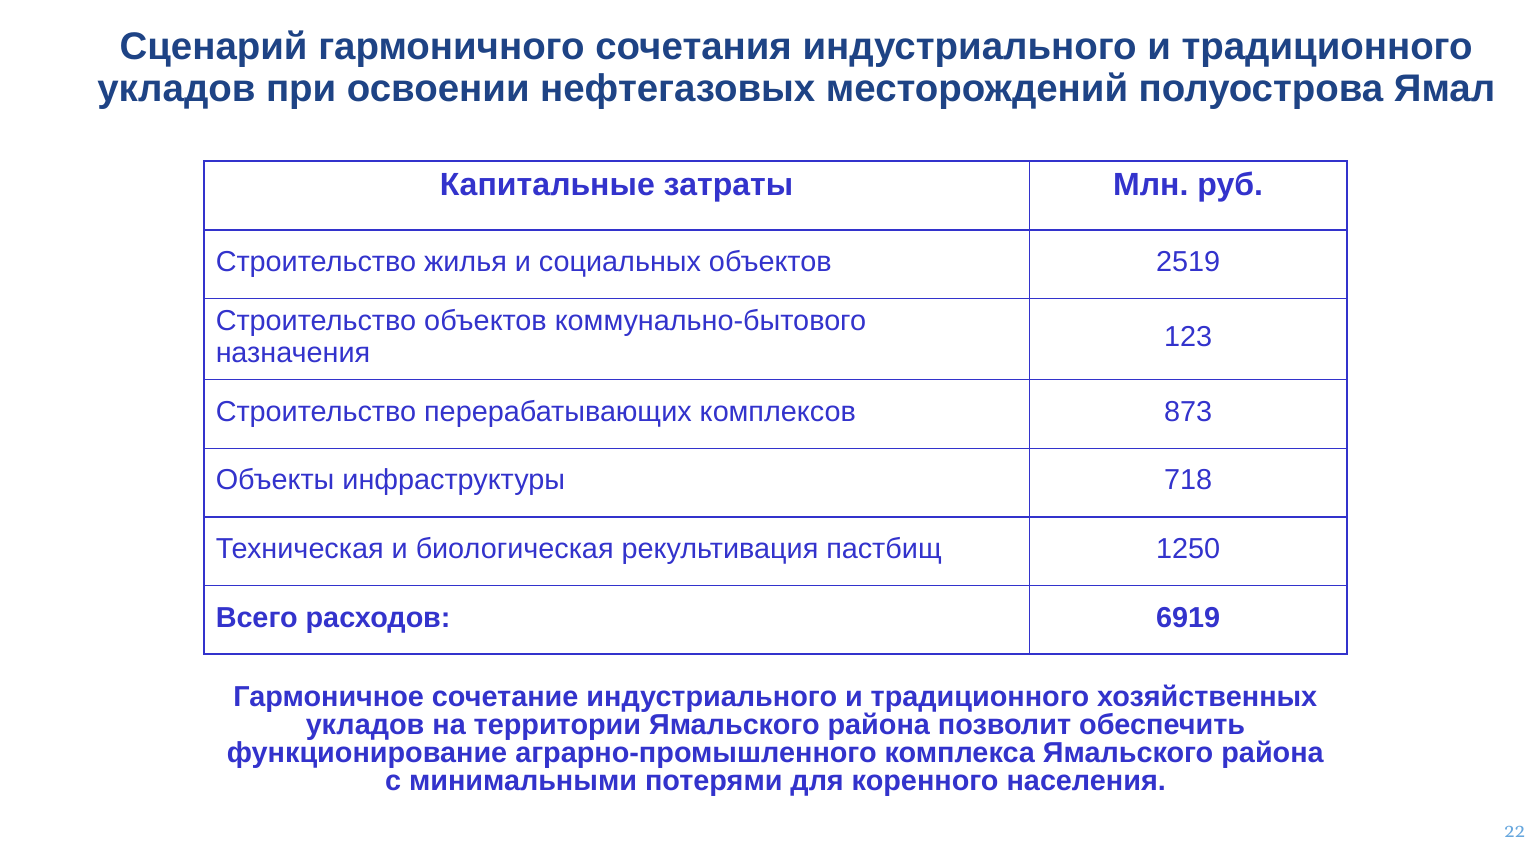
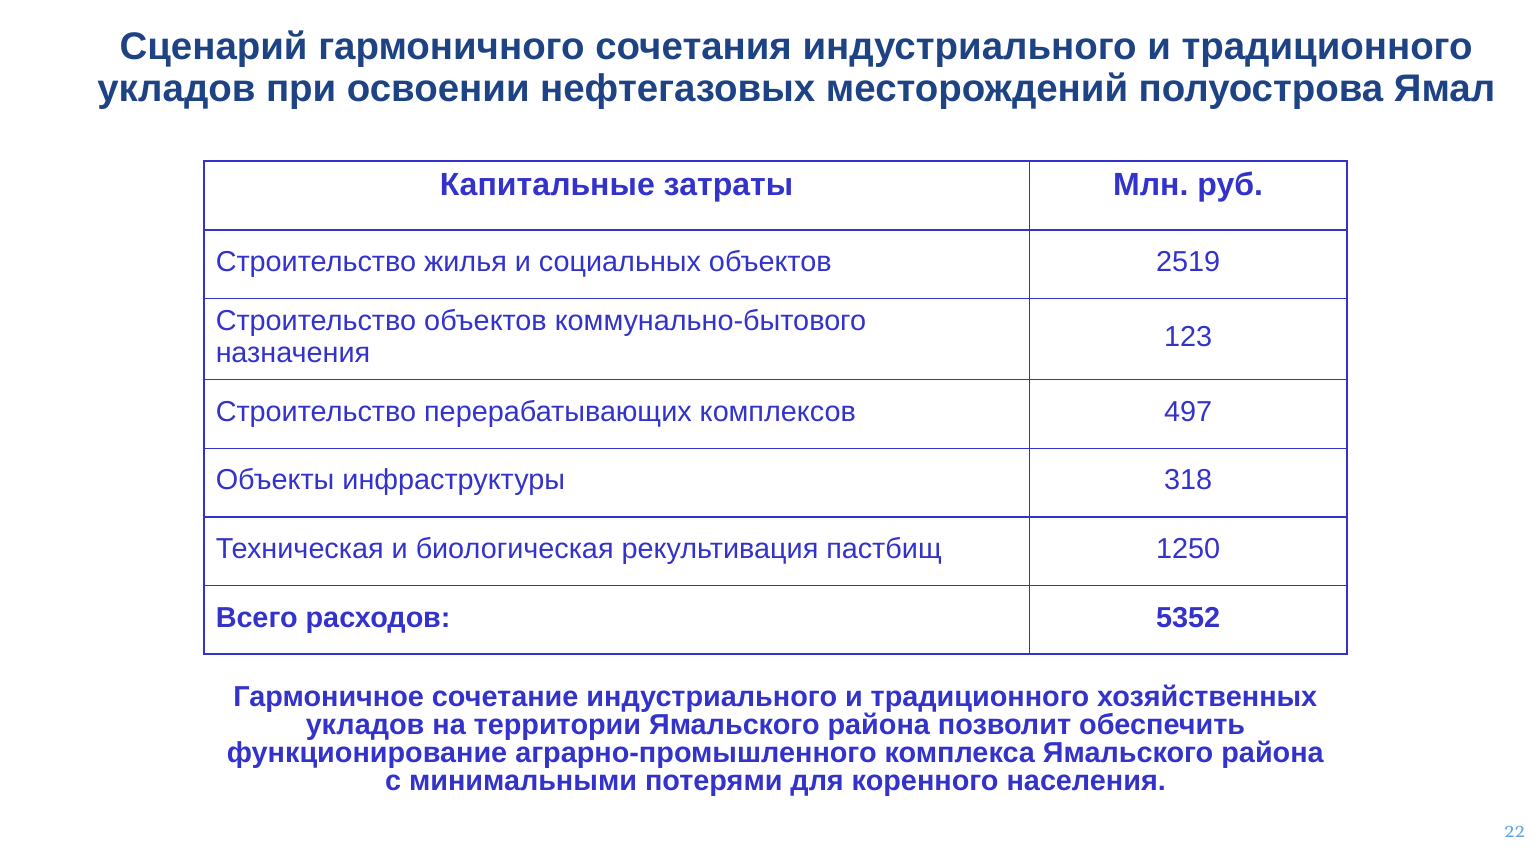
873: 873 -> 497
718: 718 -> 318
6919: 6919 -> 5352
